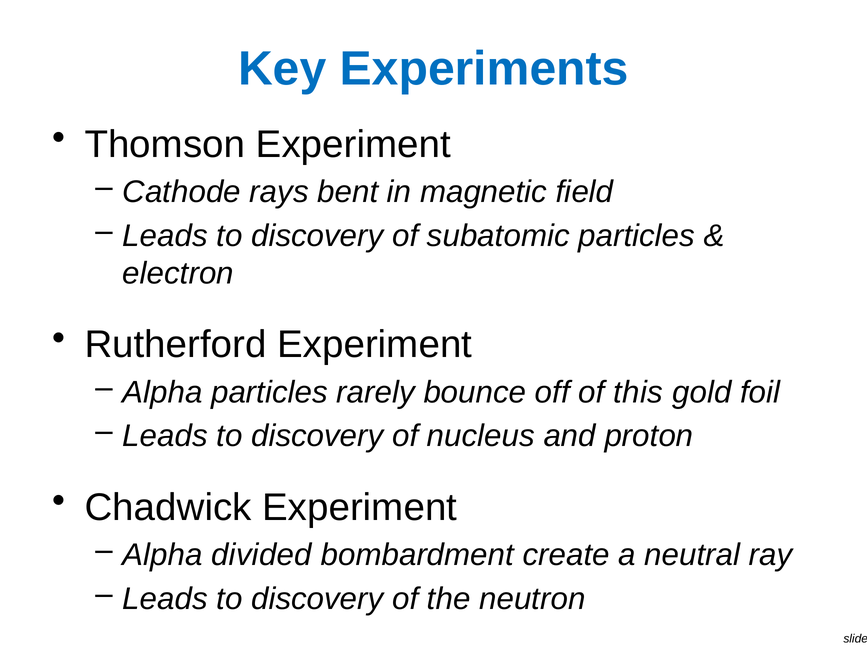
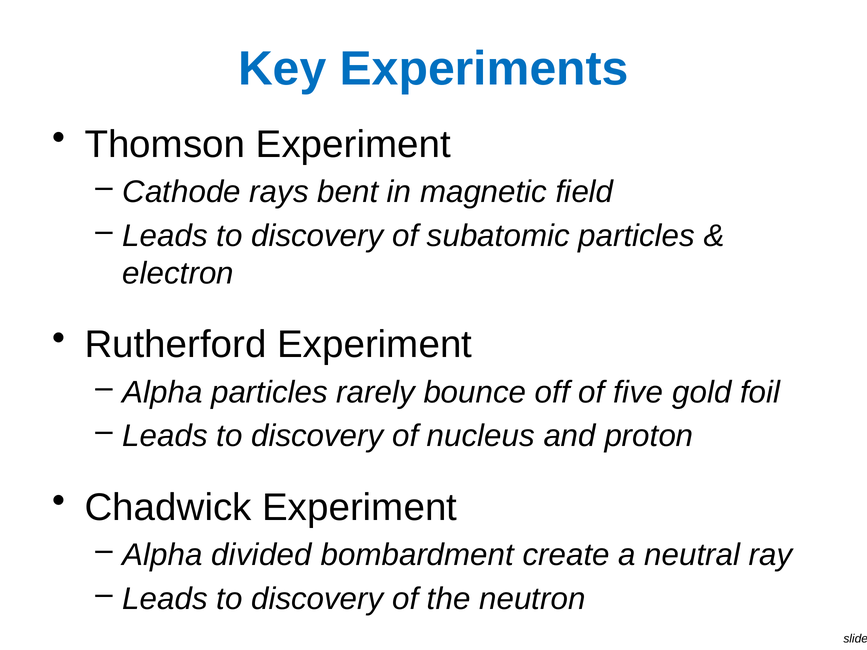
this: this -> five
